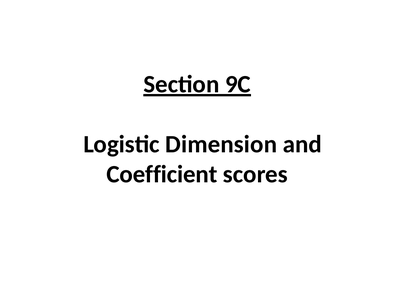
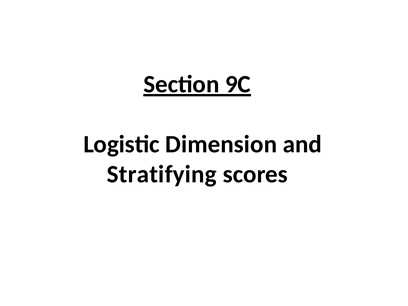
Coefficient: Coefficient -> Stratifying
